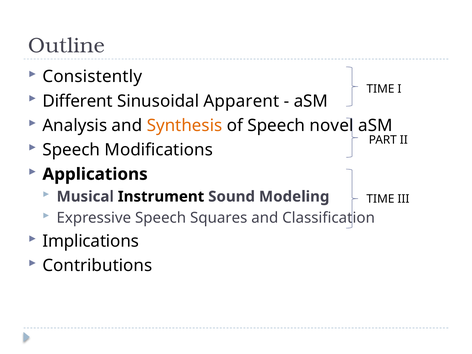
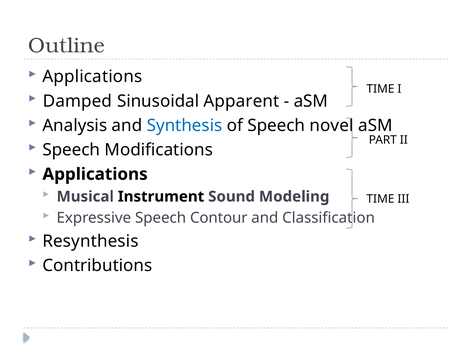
Consistently at (92, 77): Consistently -> Applications
Different: Different -> Damped
Synthesis colour: orange -> blue
Squares: Squares -> Contour
Implications: Implications -> Resynthesis
